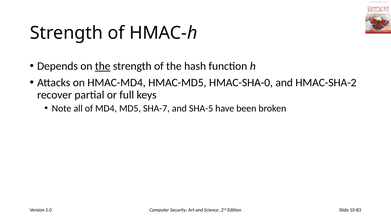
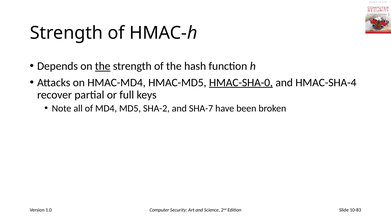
HMAC-SHA-0 underline: none -> present
HMAC-SHA-2: HMAC-SHA-2 -> HMAC-SHA-4
SHA-7: SHA-7 -> SHA-2
SHA-5: SHA-5 -> SHA-7
